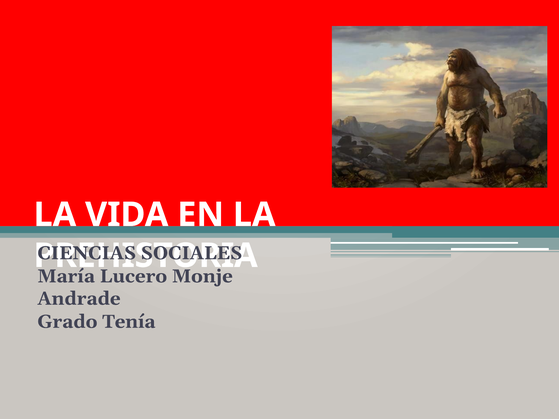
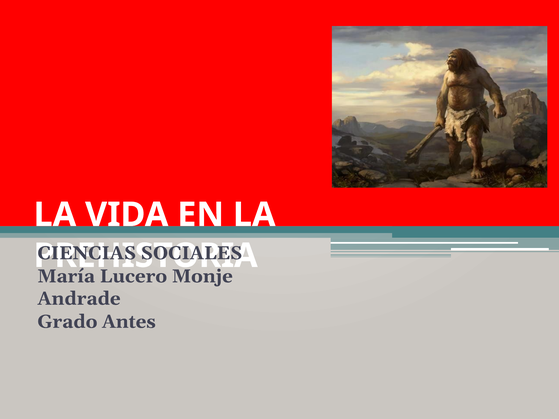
Tenía: Tenía -> Antes
